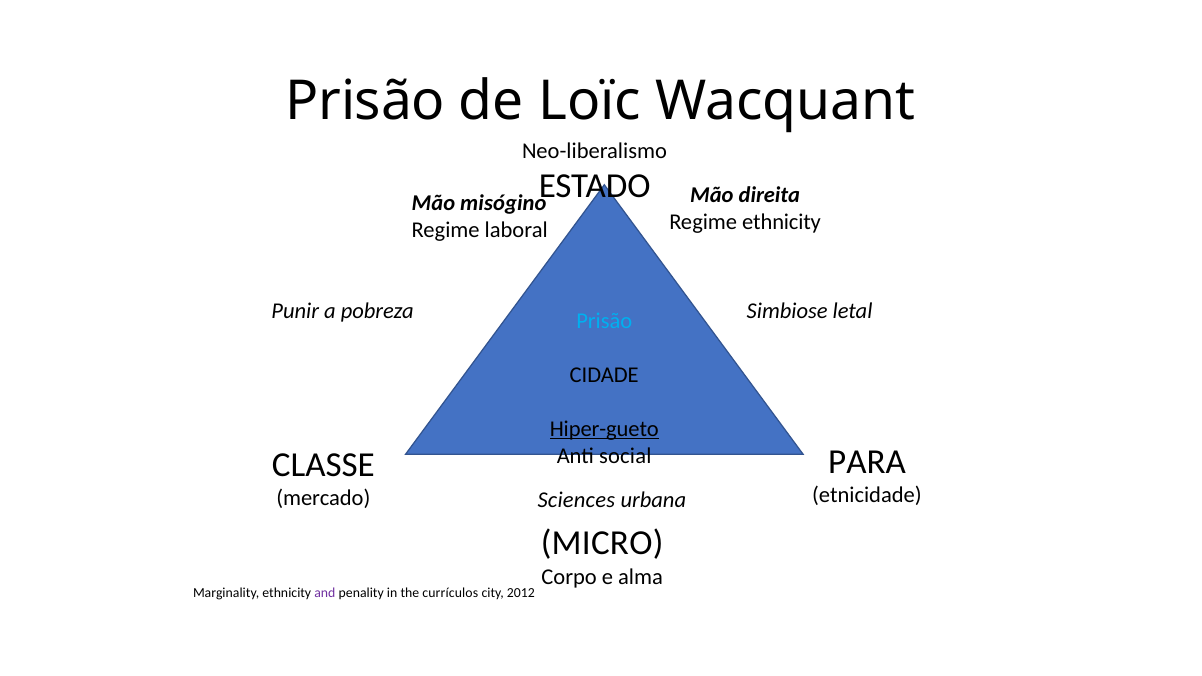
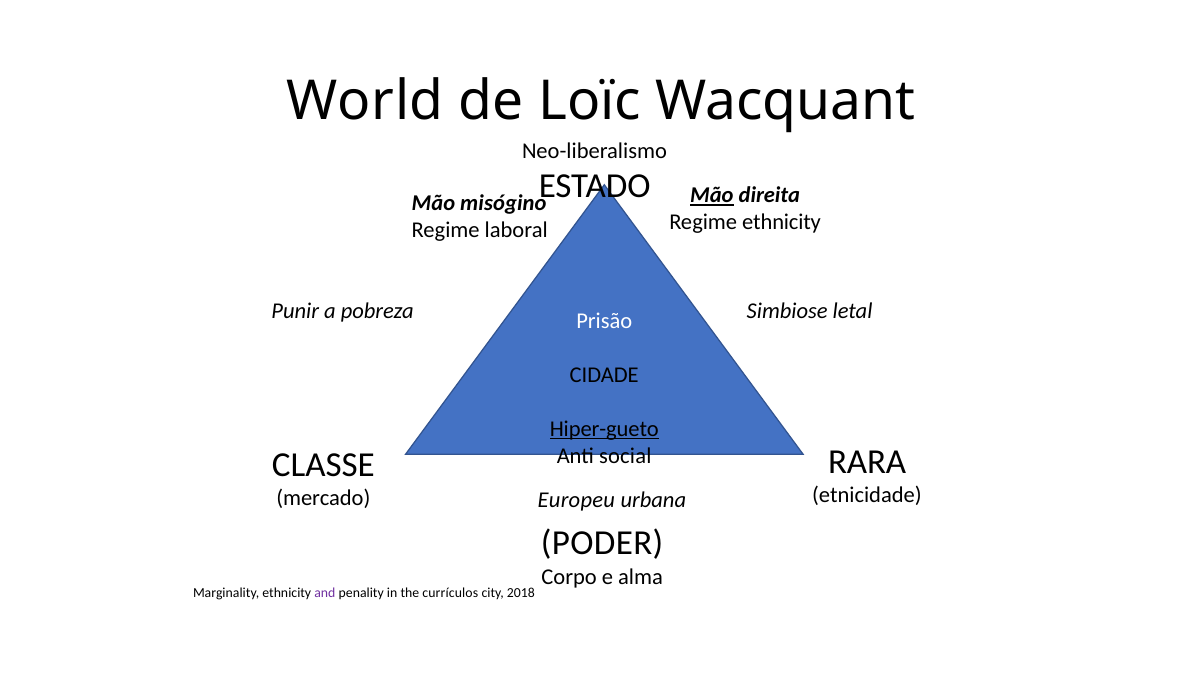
Prisão at (365, 101): Prisão -> World
Mão at (712, 195) underline: none -> present
Prisão at (604, 321) colour: light blue -> white
PARA: PARA -> RARA
Sciences: Sciences -> Europeu
MICRO: MICRO -> PODER
2012: 2012 -> 2018
